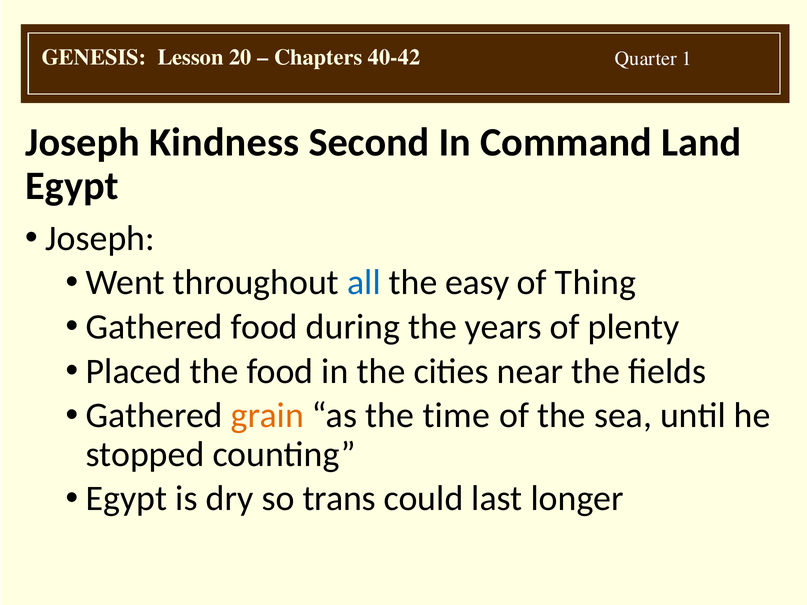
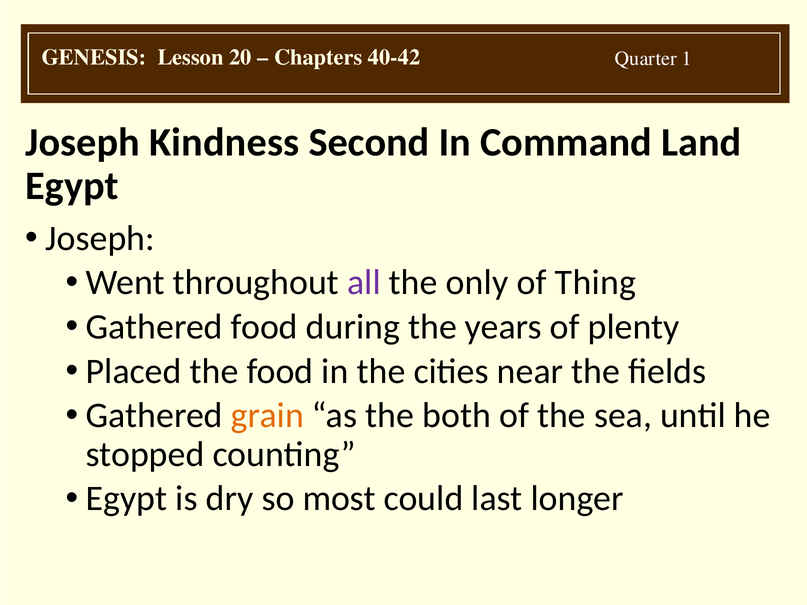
all colour: blue -> purple
easy: easy -> only
time: time -> both
trans: trans -> most
